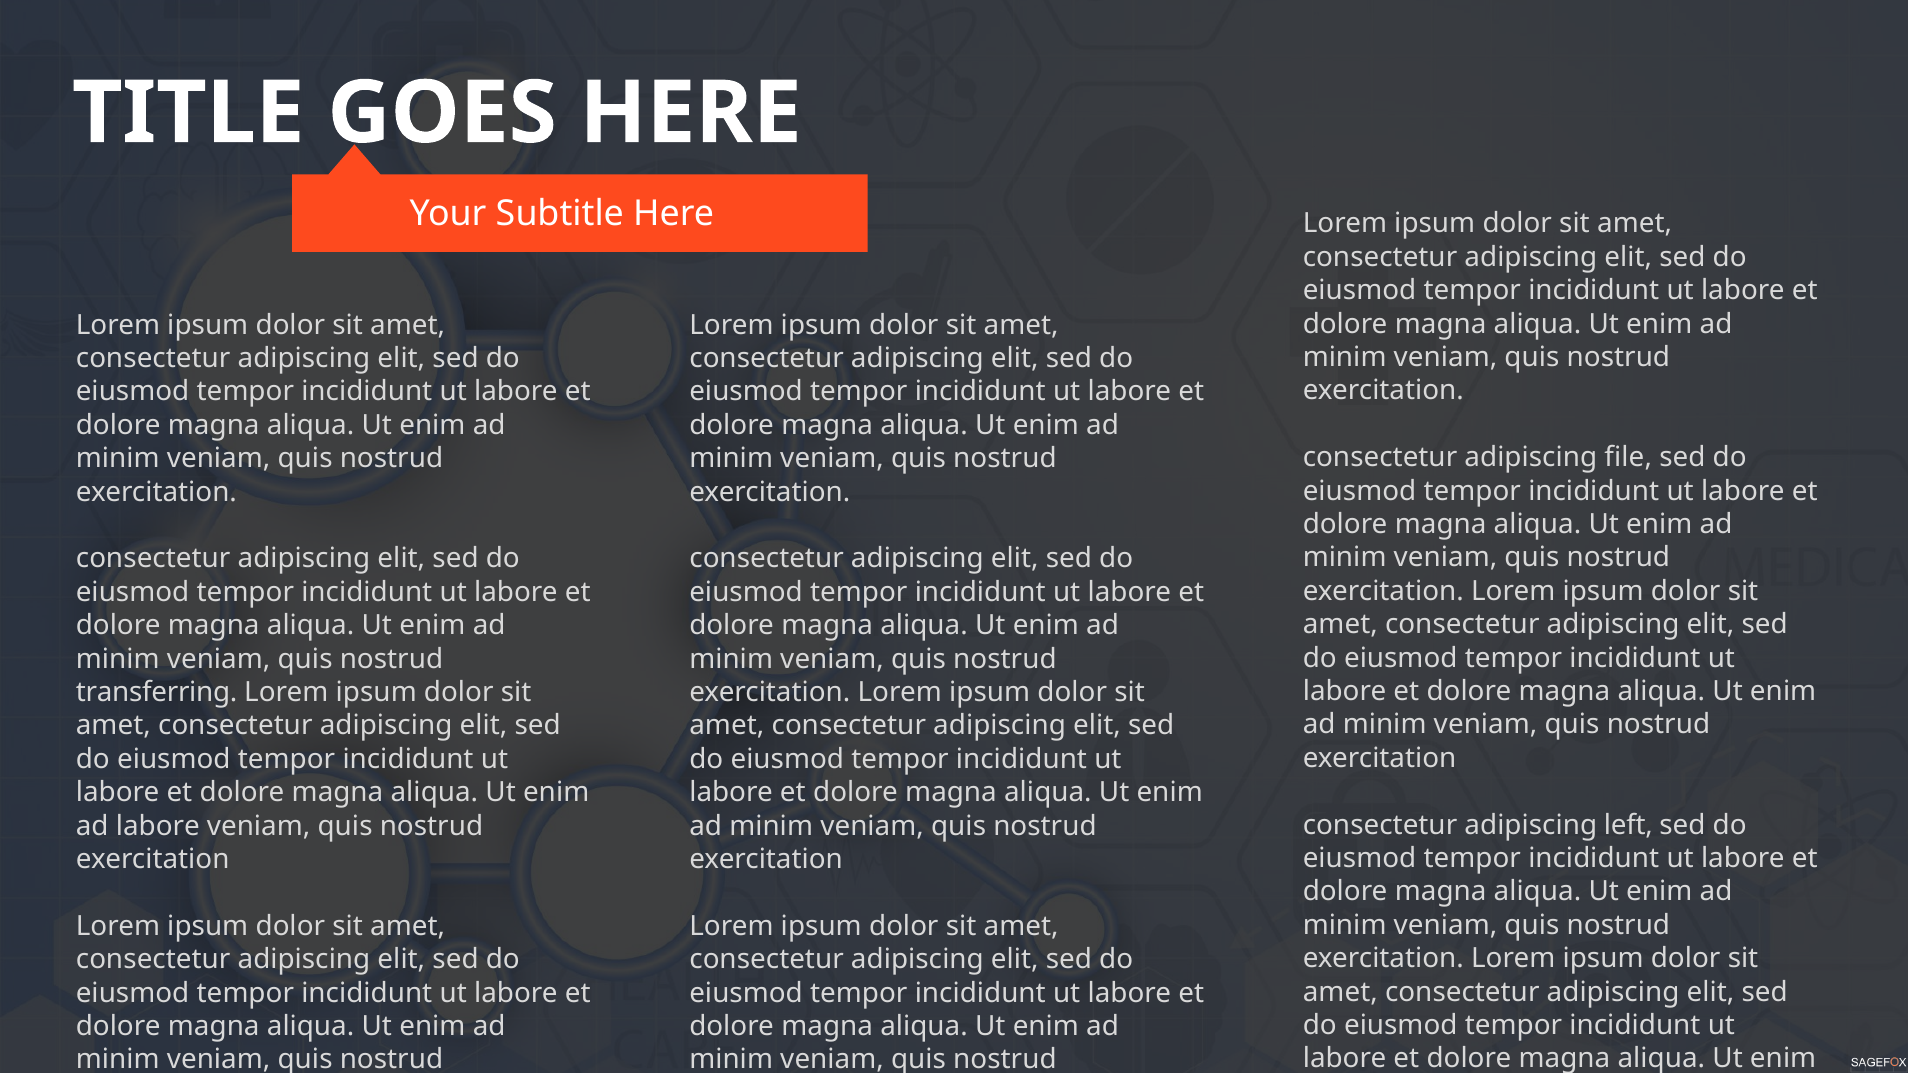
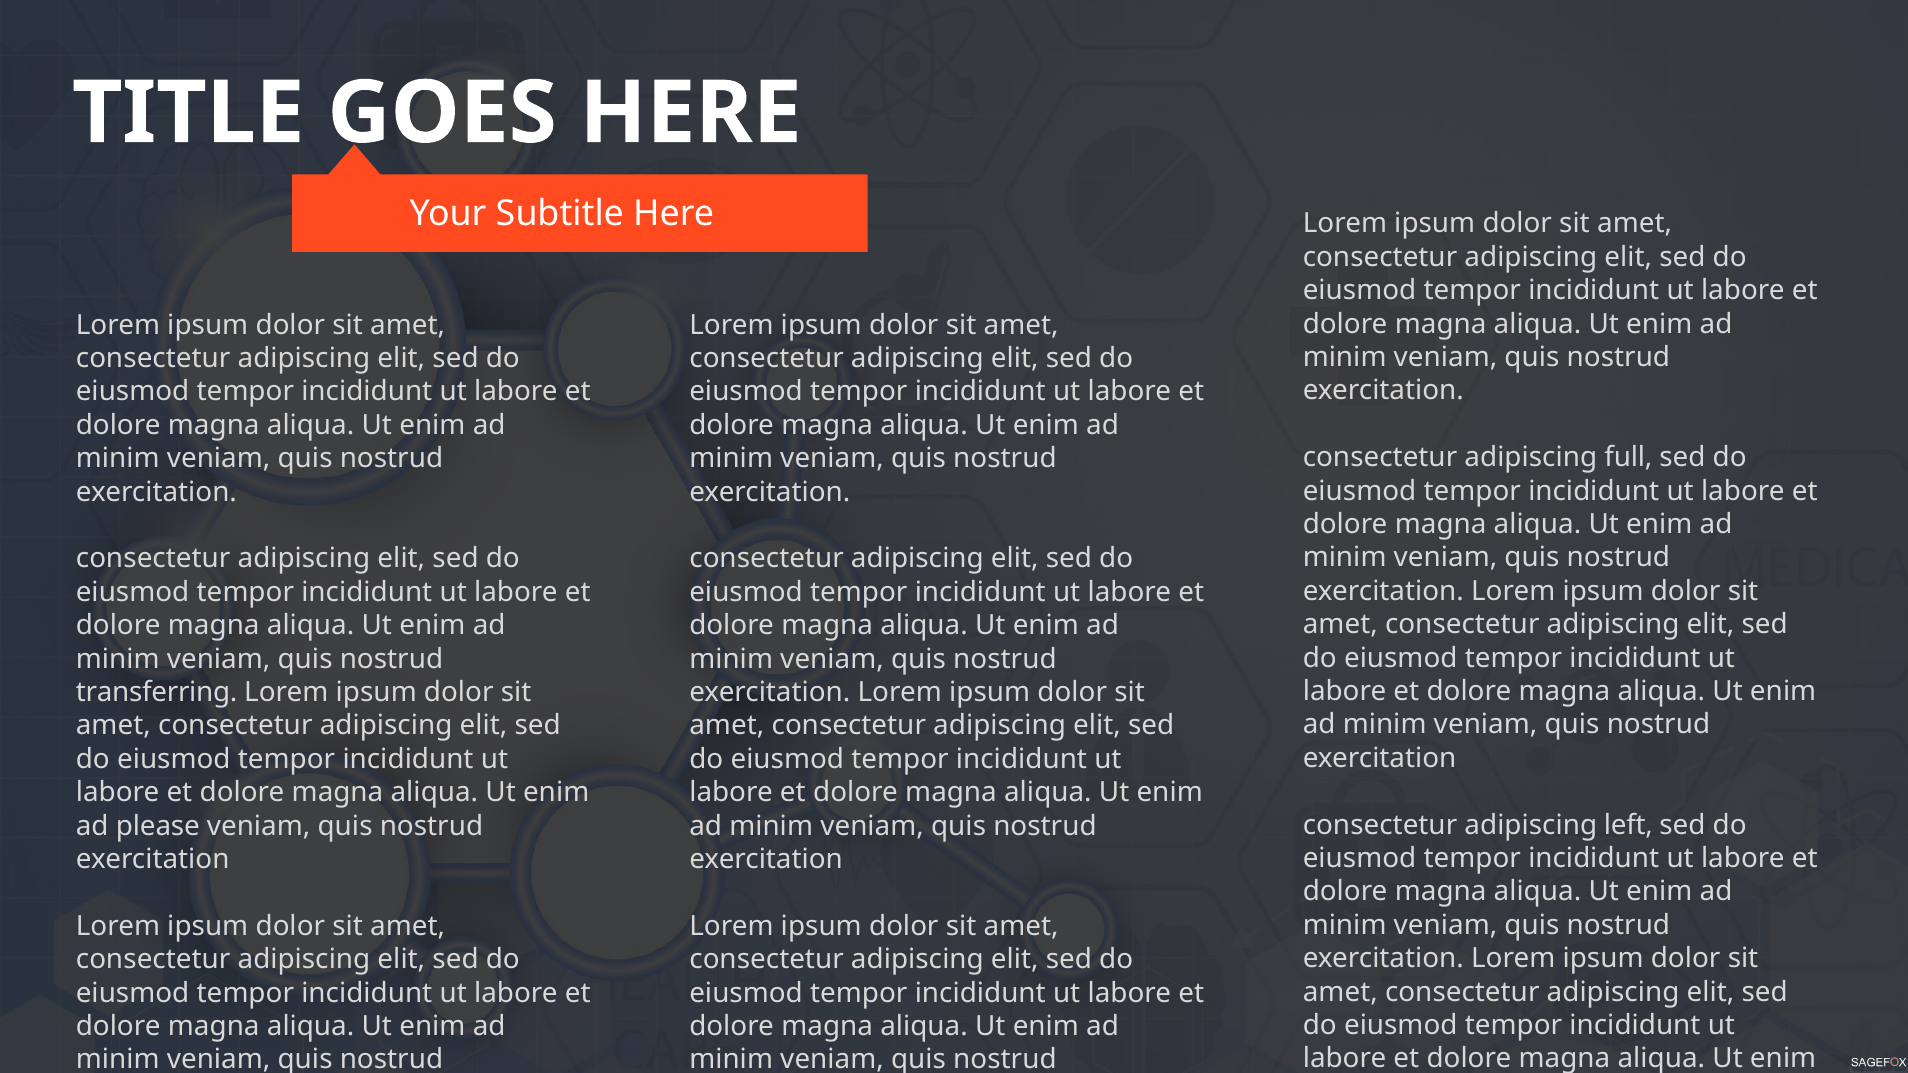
file: file -> full
ad labore: labore -> please
